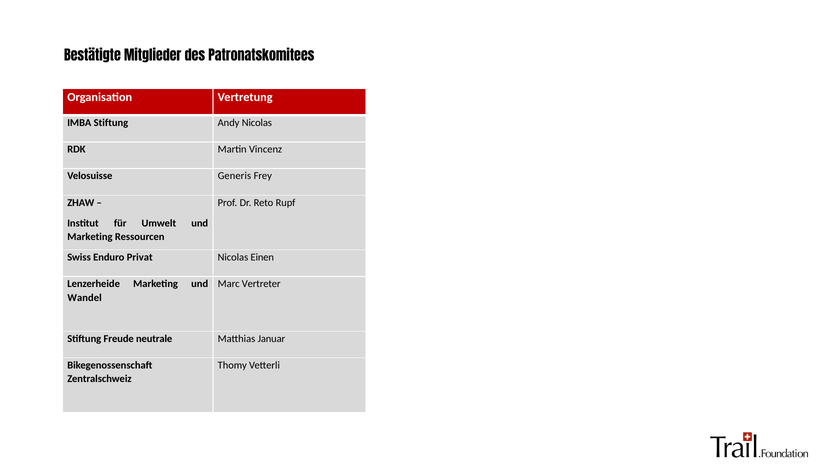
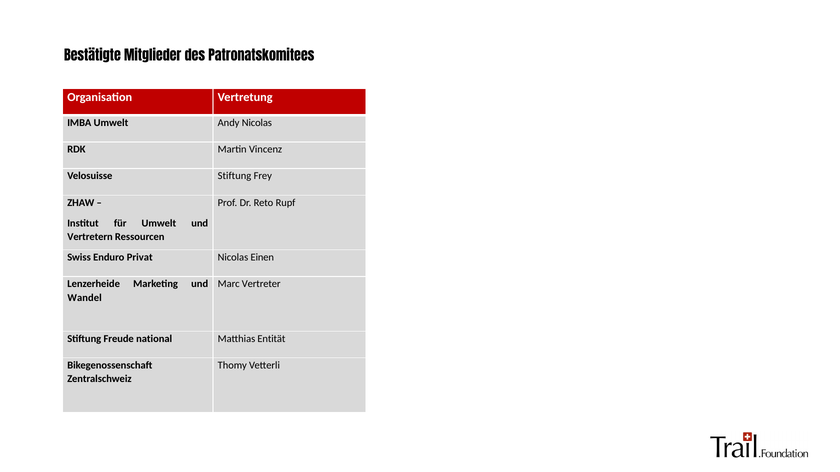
IMBA Stiftung: Stiftung -> Umwelt
Velosuisse Generis: Generis -> Stiftung
Marketing at (90, 237): Marketing -> Vertretern
neutrale: neutrale -> national
Januar: Januar -> Entität
